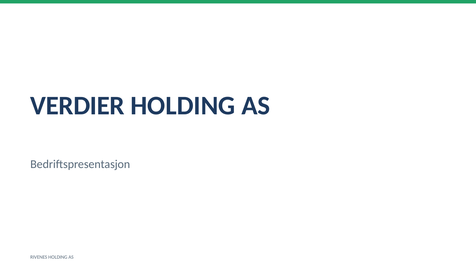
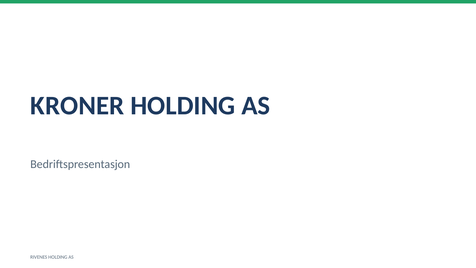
VERDIER: VERDIER -> KRONER
